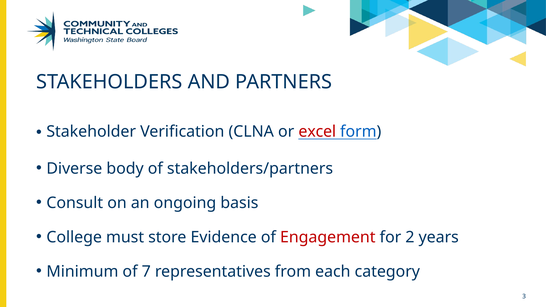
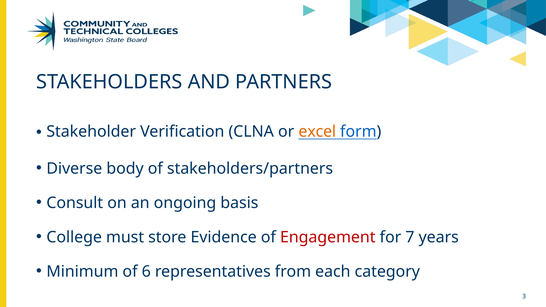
excel colour: red -> orange
2: 2 -> 7
7: 7 -> 6
